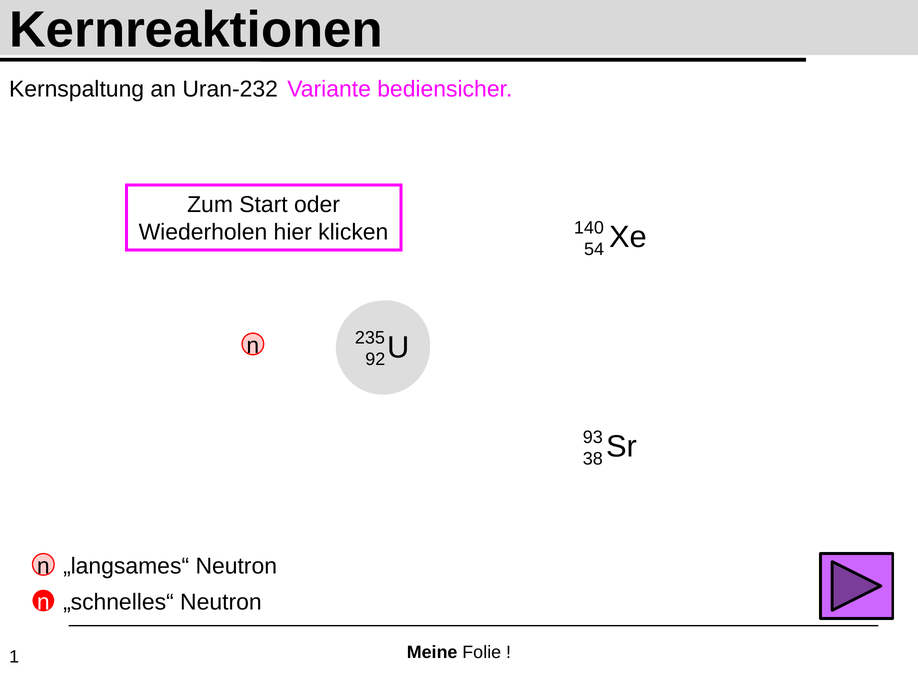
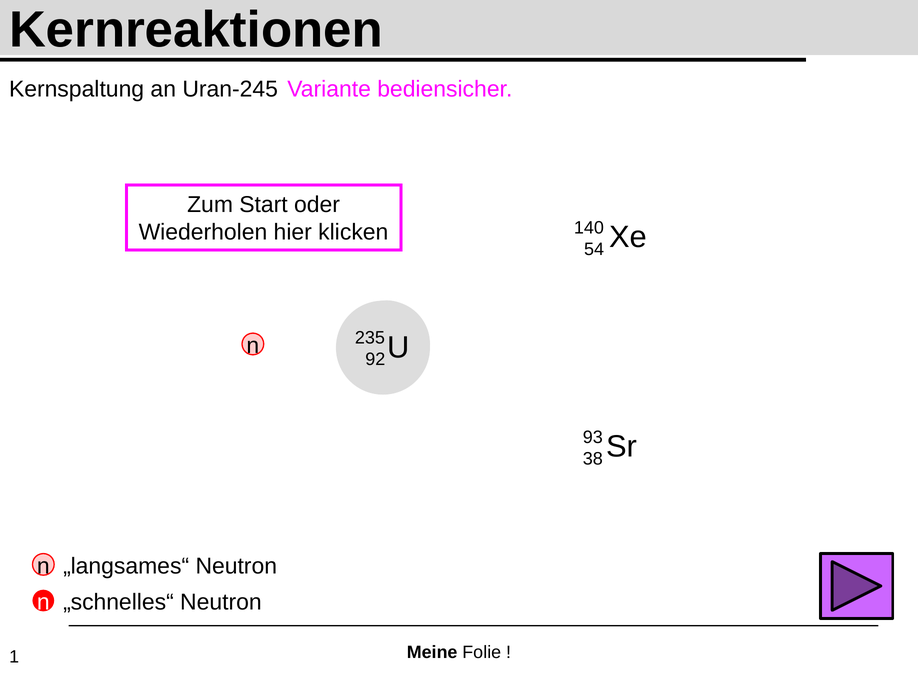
Uran-232: Uran-232 -> Uran-245
